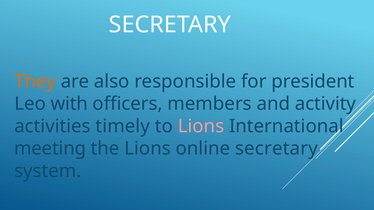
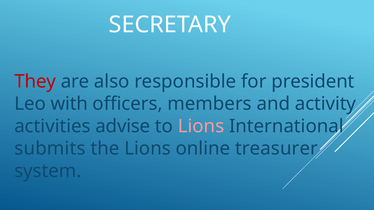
They colour: orange -> red
timely: timely -> advise
meeting: meeting -> submits
online secretary: secretary -> treasurer
